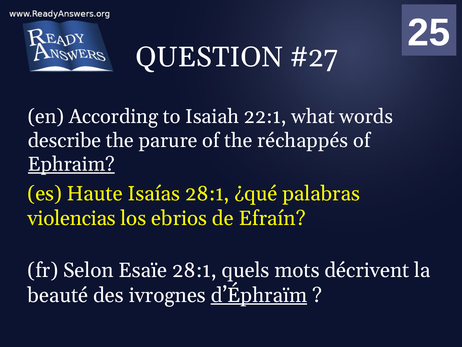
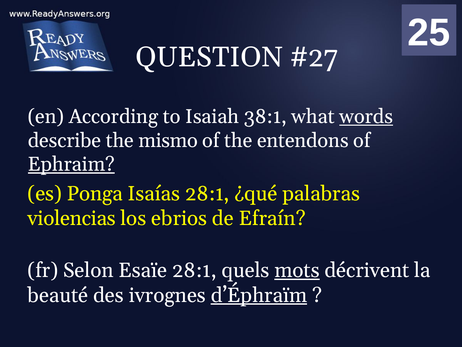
22:1: 22:1 -> 38:1
words underline: none -> present
parure: parure -> mismo
réchappés: réchappés -> entendons
Haute: Haute -> Ponga
mots underline: none -> present
